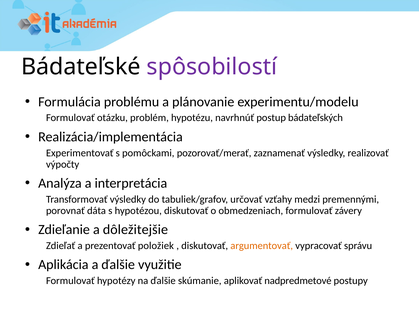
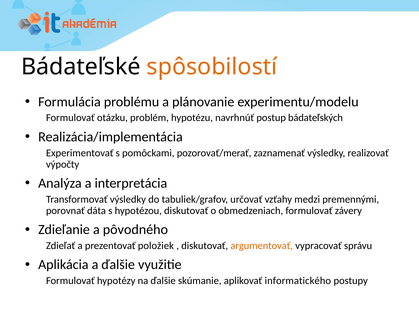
spôsobilostí colour: purple -> orange
dôležitejšie: dôležitejšie -> pôvodného
nadpredmetové: nadpredmetové -> informatického
